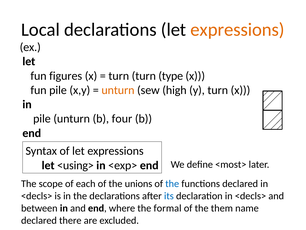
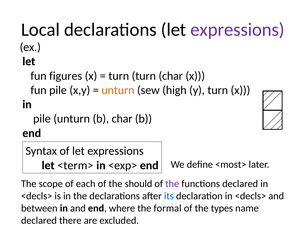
expressions at (238, 30) colour: orange -> purple
turn type: type -> char
b four: four -> char
<using>: <using> -> <term>
unions: unions -> should
the at (172, 183) colour: blue -> purple
them: them -> types
